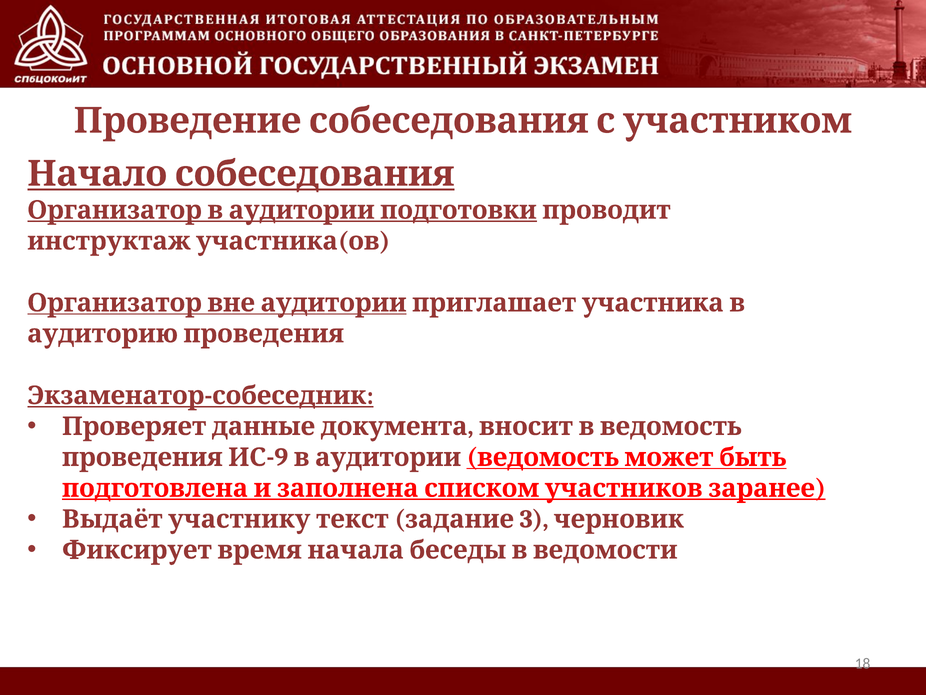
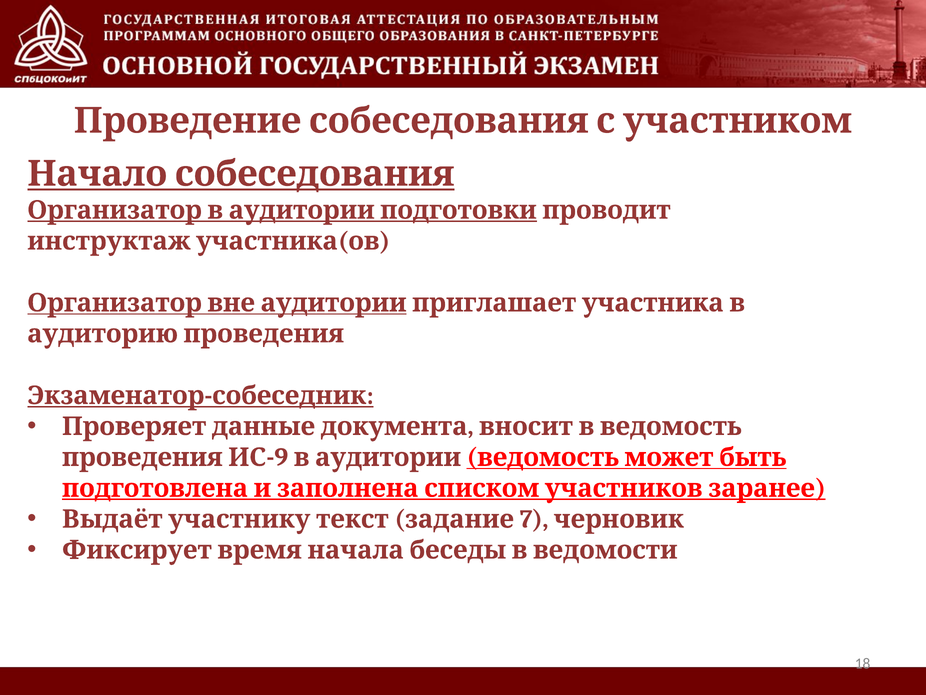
3: 3 -> 7
